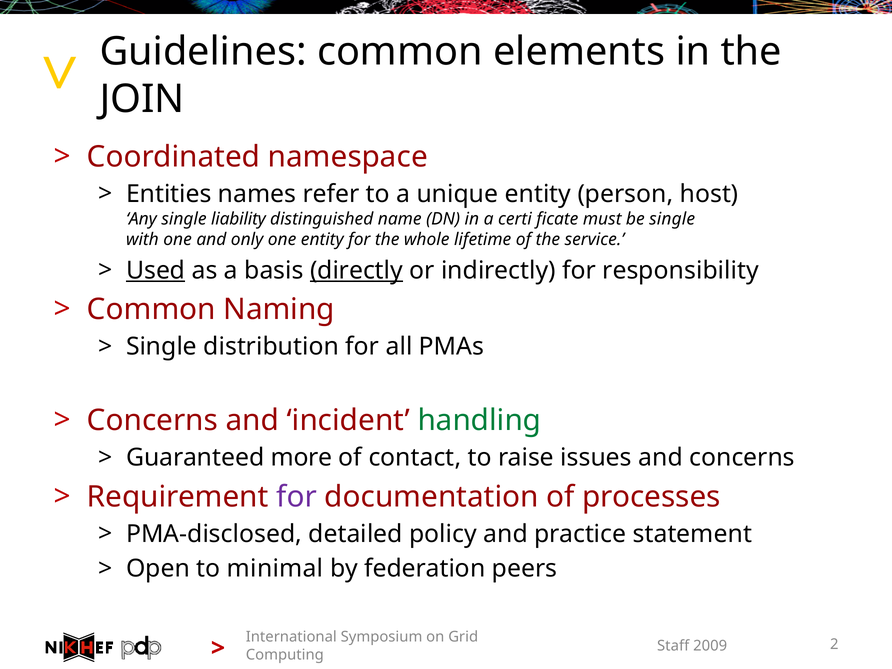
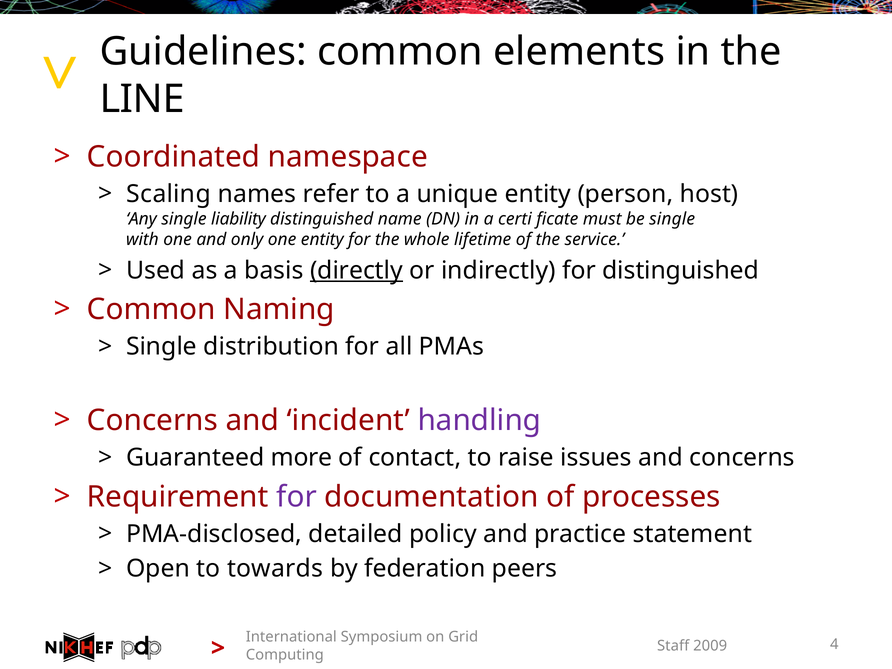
JOIN: JOIN -> LINE
Entities: Entities -> Scaling
Used underline: present -> none
for responsibility: responsibility -> distinguished
handling colour: green -> purple
minimal: minimal -> towards
2: 2 -> 4
